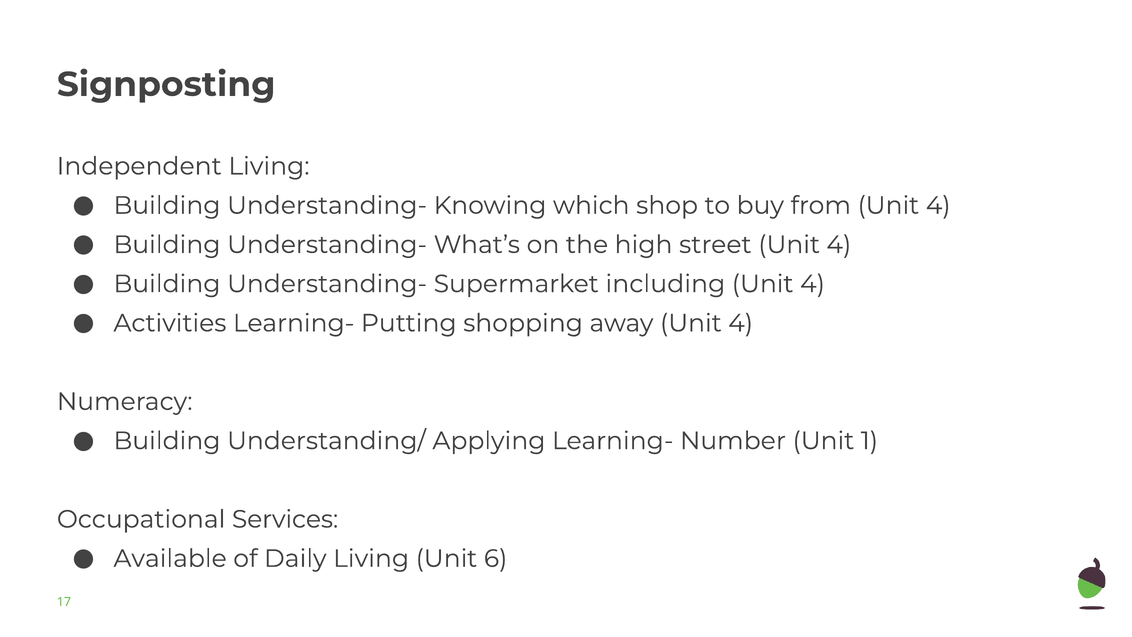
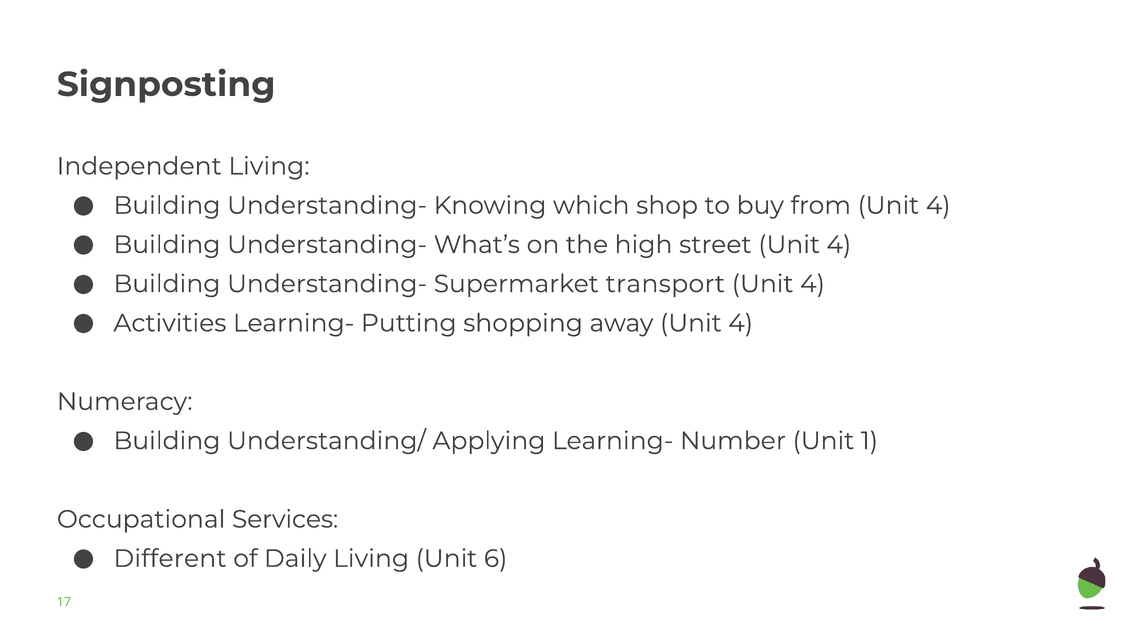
including: including -> transport
Available: Available -> Different
